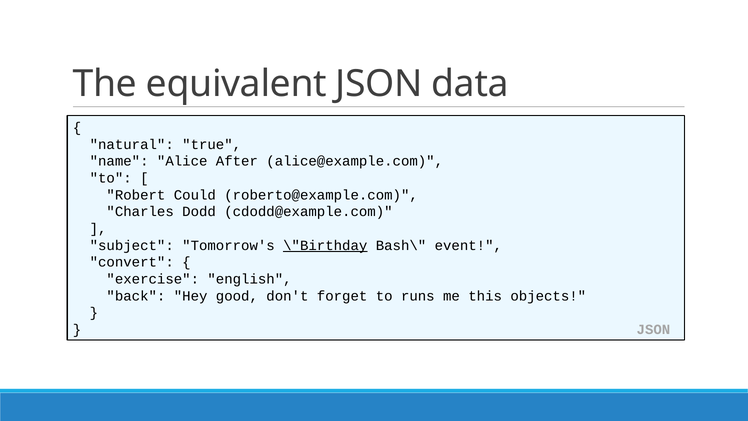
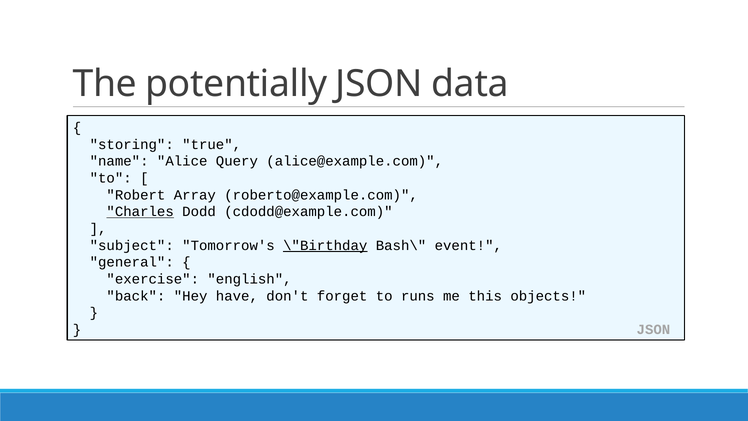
equivalent: equivalent -> potentially
natural: natural -> storing
After: After -> Query
Could: Could -> Array
Charles underline: none -> present
convert: convert -> general
good: good -> have
